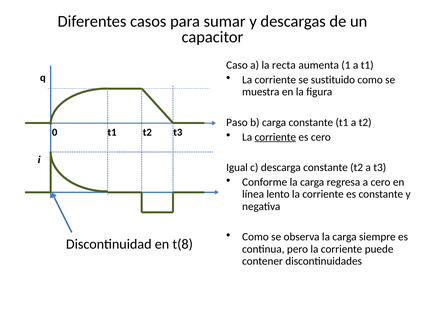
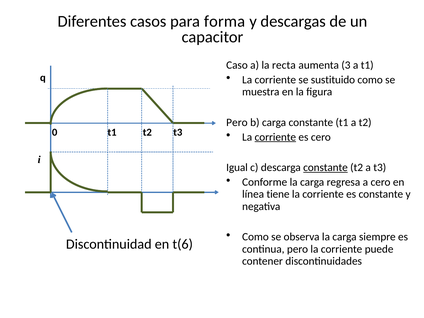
sumar: sumar -> forma
1: 1 -> 3
Paso at (237, 122): Paso -> Pero
constante at (326, 168) underline: none -> present
lento: lento -> tiene
t(8: t(8 -> t(6
